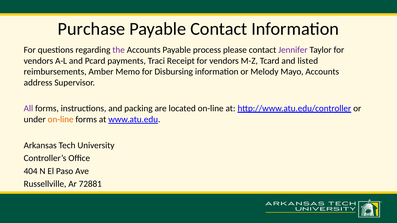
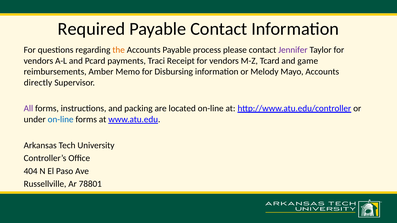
Purchase: Purchase -> Required
the colour: purple -> orange
listed: listed -> game
address: address -> directly
on-line at (61, 120) colour: orange -> blue
72881: 72881 -> 78801
